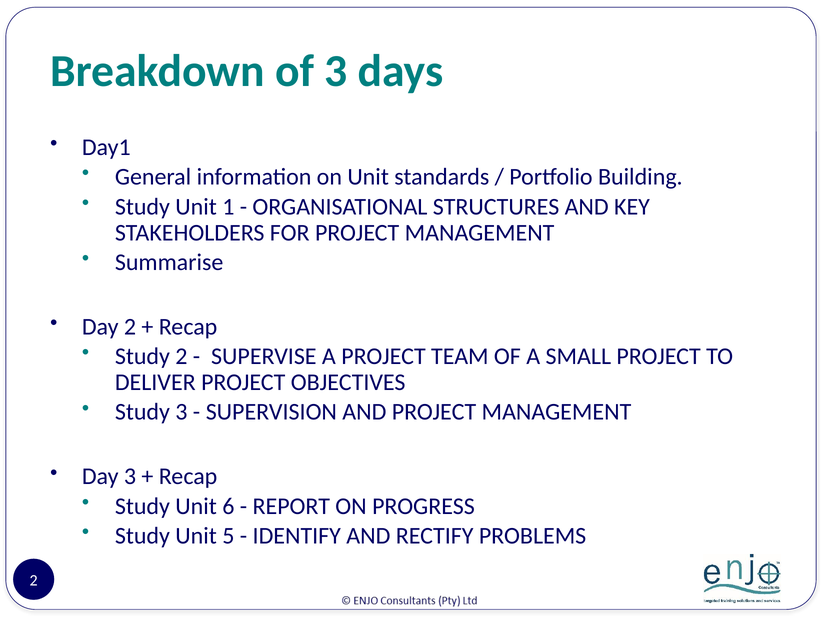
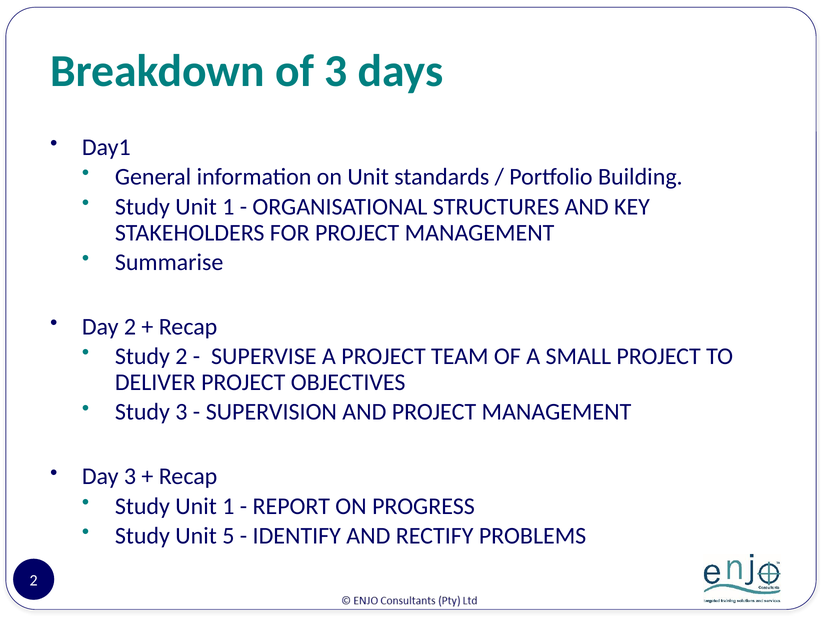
6 at (228, 506): 6 -> 1
